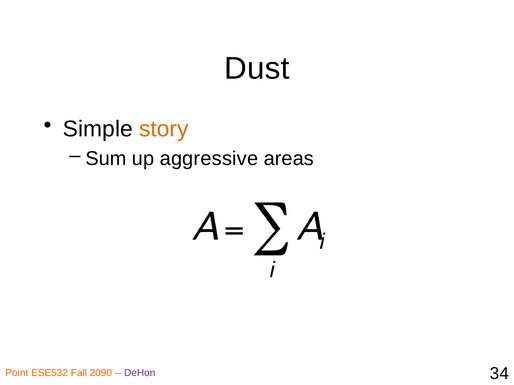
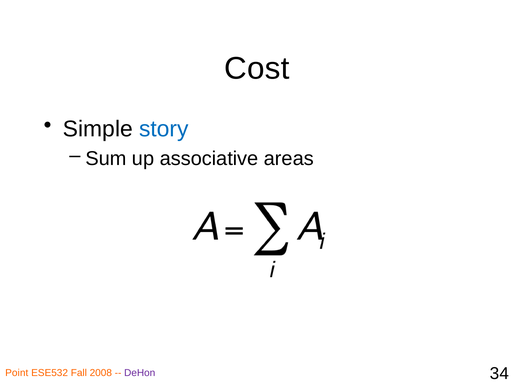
Dust: Dust -> Cost
story colour: orange -> blue
aggressive: aggressive -> associative
2090: 2090 -> 2008
